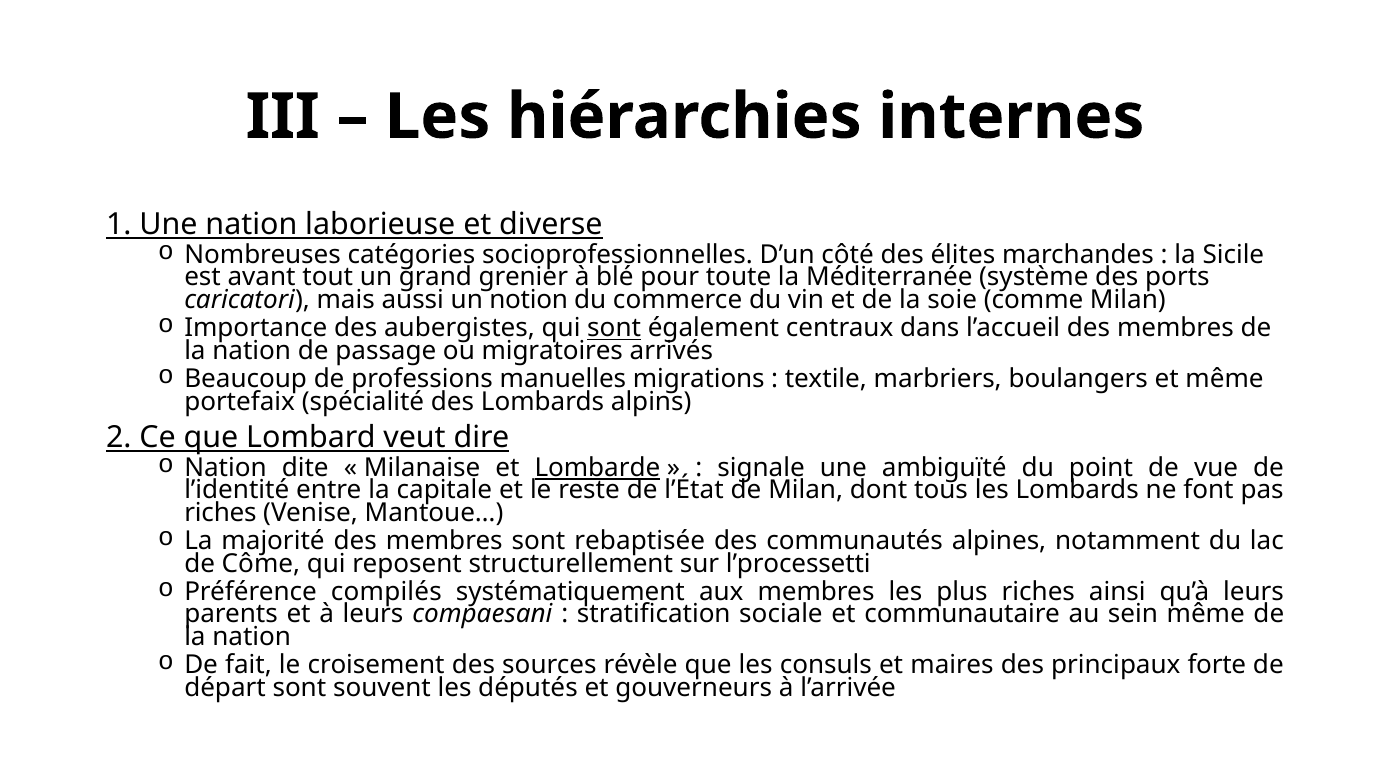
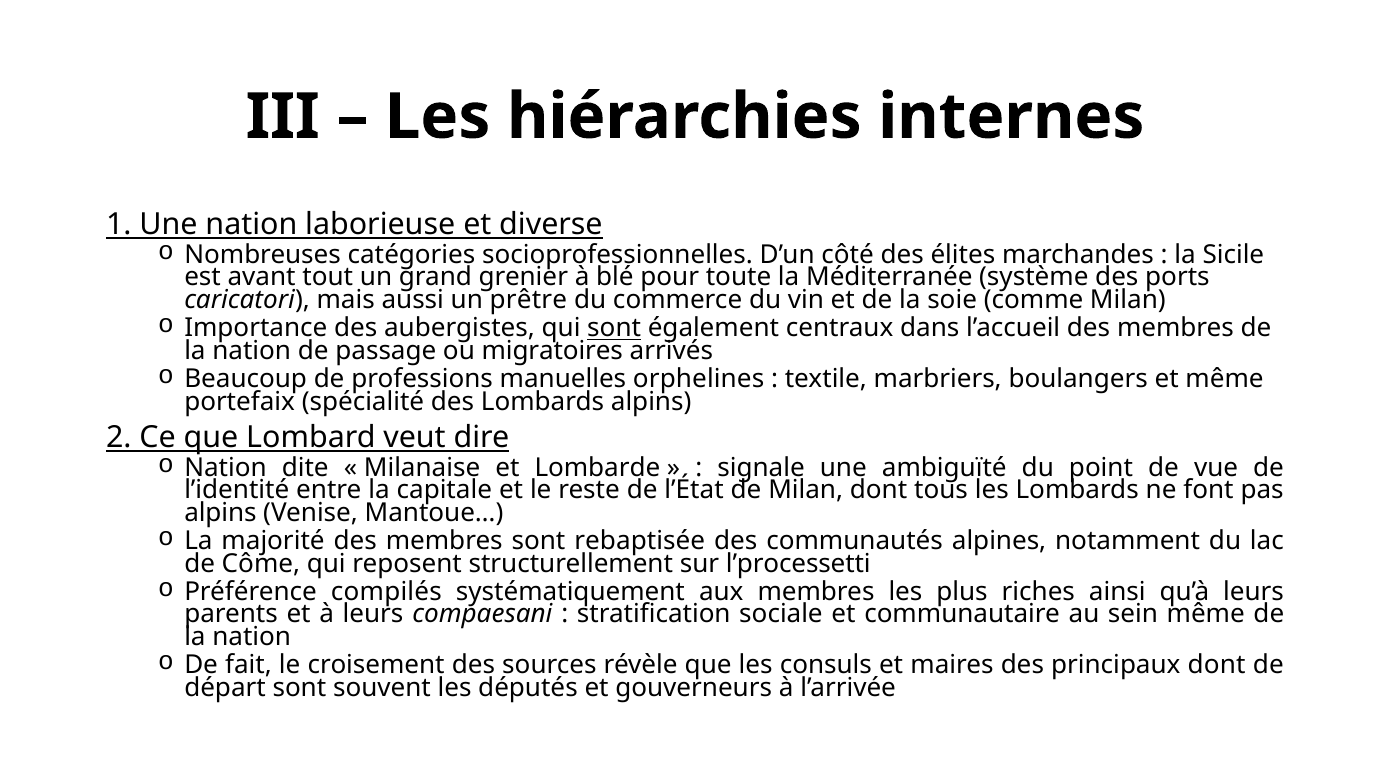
notion: notion -> prêtre
migrations: migrations -> orphelines
Lombarde underline: present -> none
riches at (220, 513): riches -> alpins
principaux forte: forte -> dont
